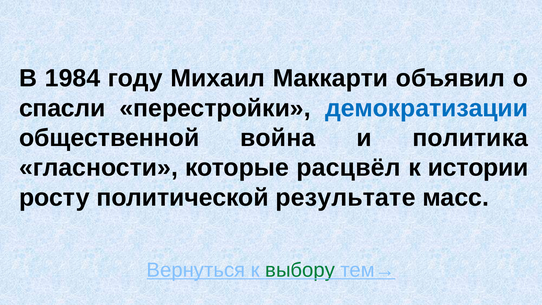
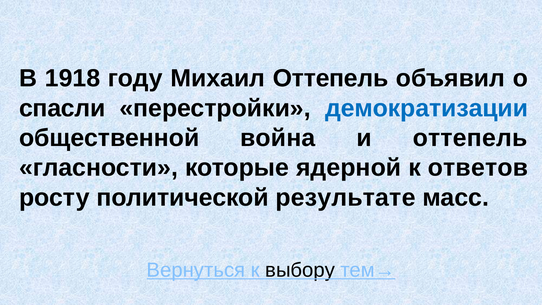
1984: 1984 -> 1918
Михаил Маккарти: Маккарти -> Оттепель
и политика: политика -> оттепель
расцвёл: расцвёл -> ядерной
истории: истории -> ответов
выбору colour: green -> black
